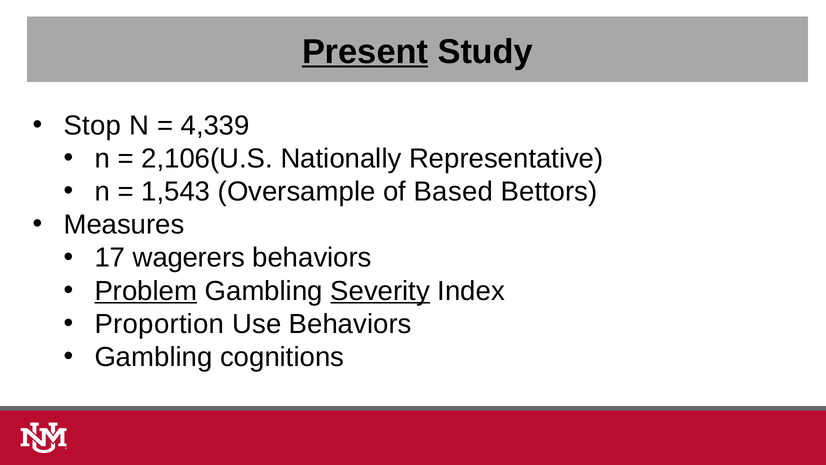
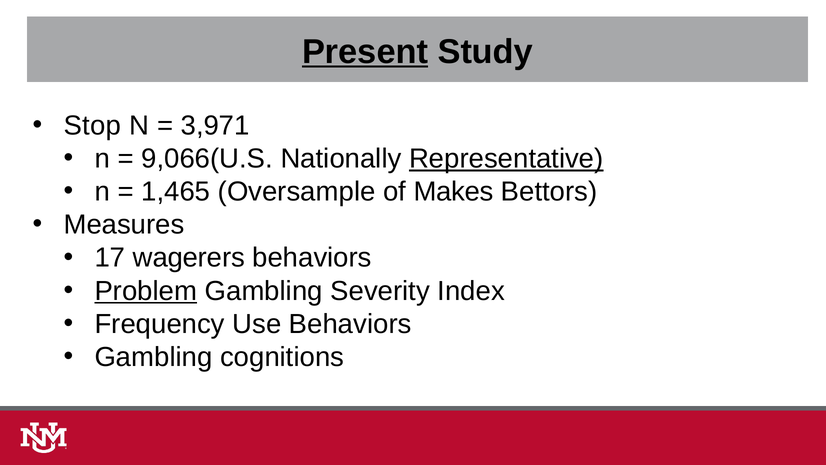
4,339: 4,339 -> 3,971
2,106(U.S: 2,106(U.S -> 9,066(U.S
Representative underline: none -> present
1,543: 1,543 -> 1,465
Based: Based -> Makes
Severity underline: present -> none
Proportion: Proportion -> Frequency
